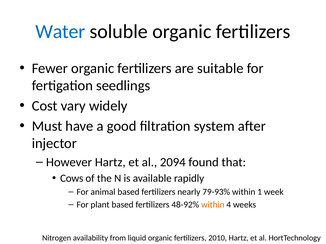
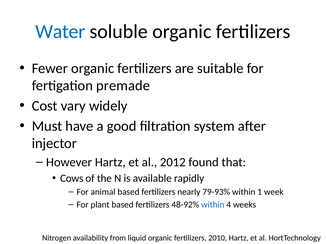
seedlings: seedlings -> premade
2094: 2094 -> 2012
within at (213, 205) colour: orange -> blue
